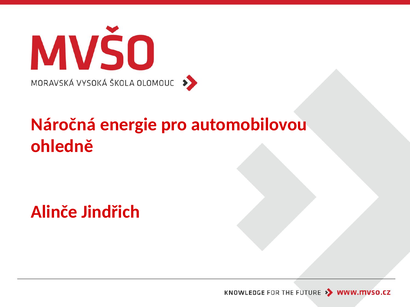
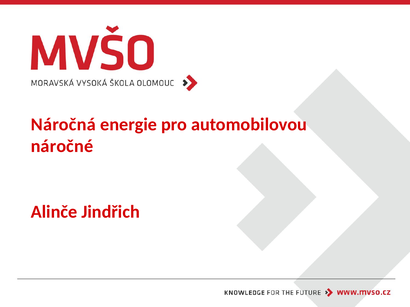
ohledně: ohledně -> náročné
